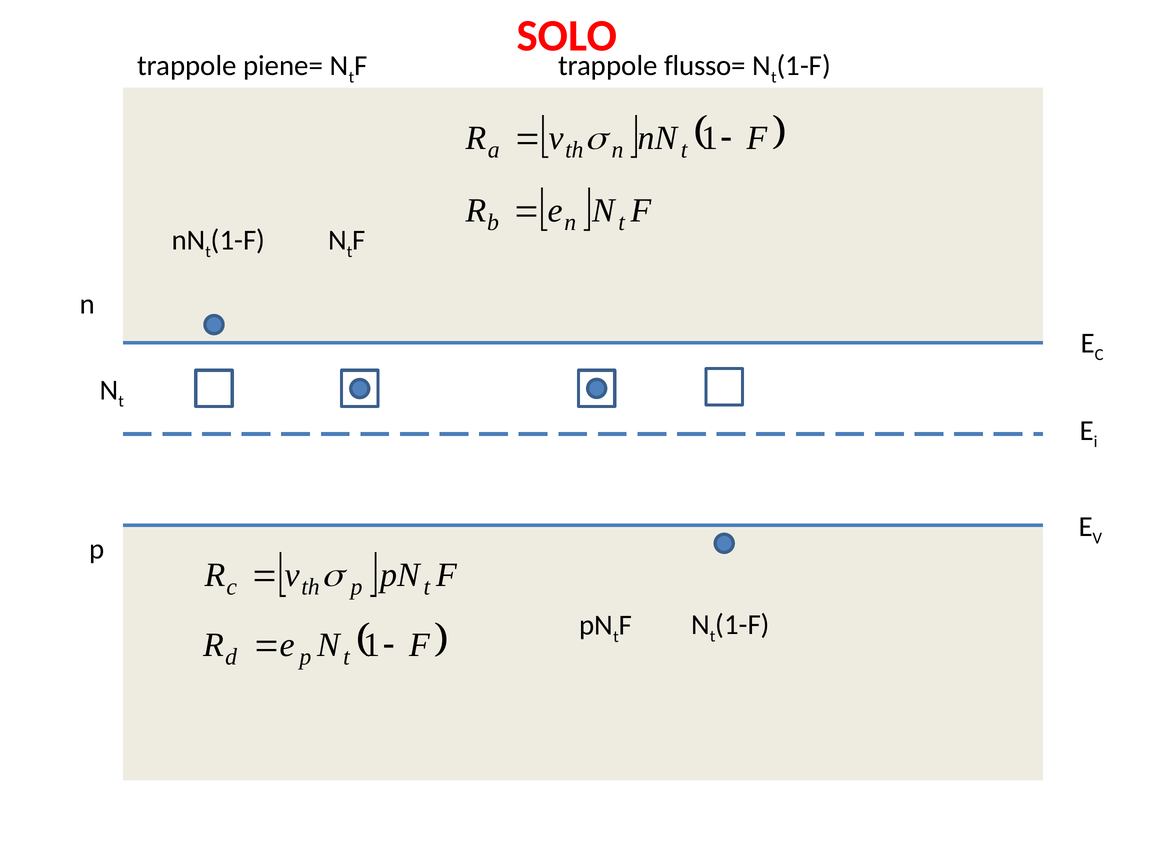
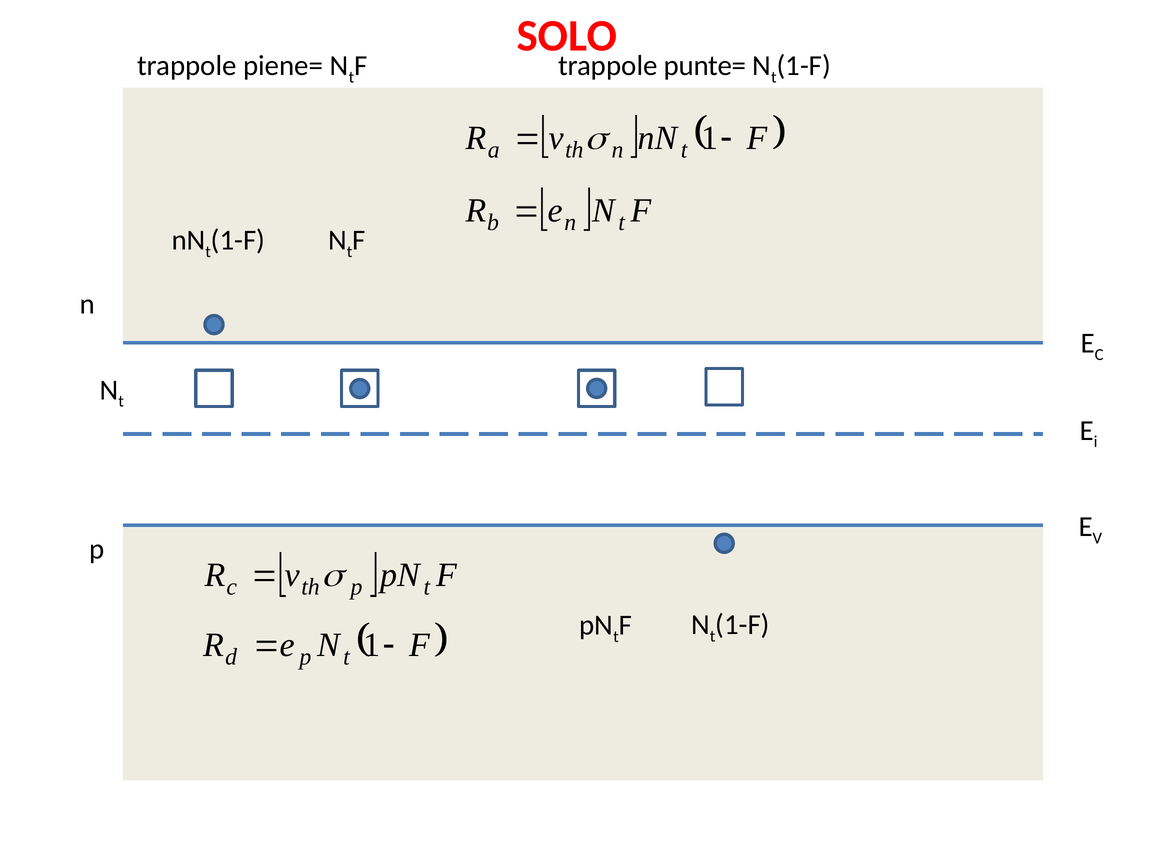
flusso=: flusso= -> punte=
